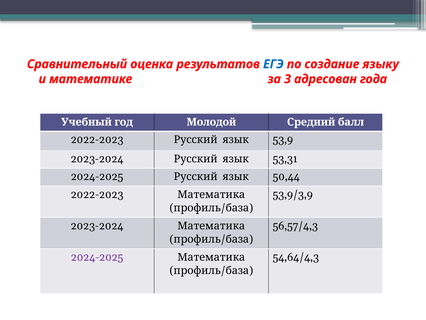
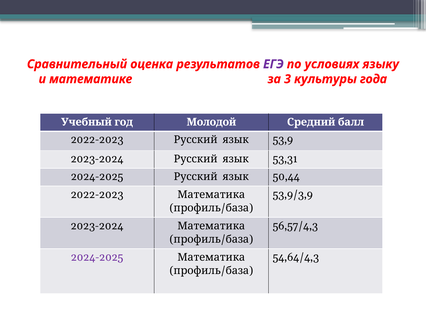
ЕГЭ colour: blue -> purple
создание: создание -> условиях
адресован: адресован -> культуры
